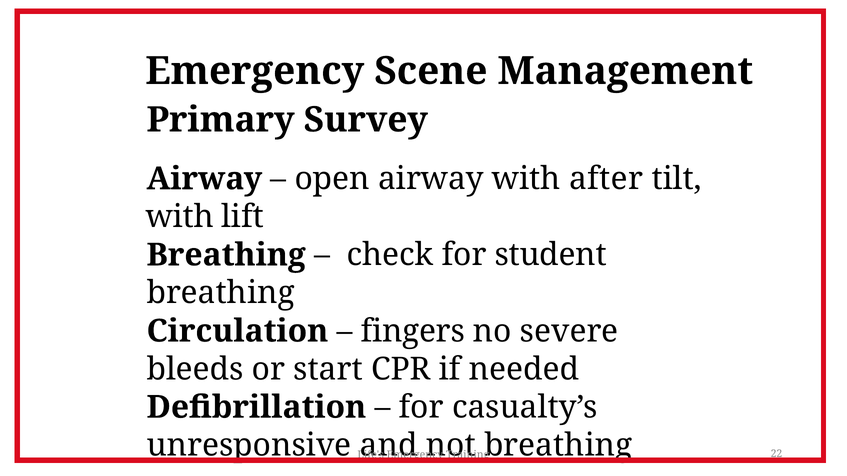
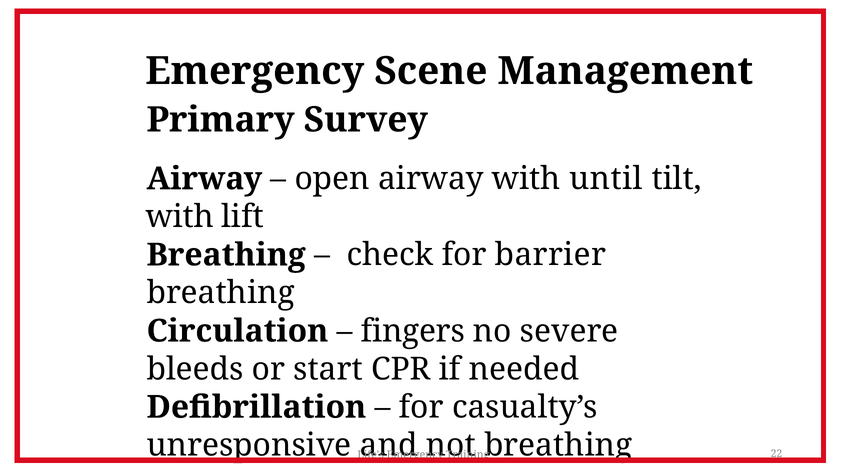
after: after -> until
student: student -> barrier
